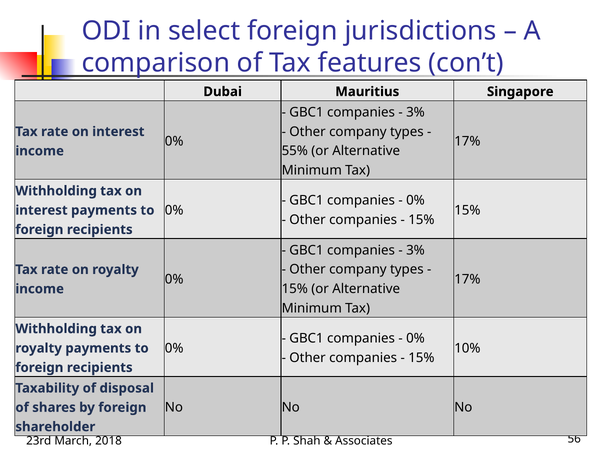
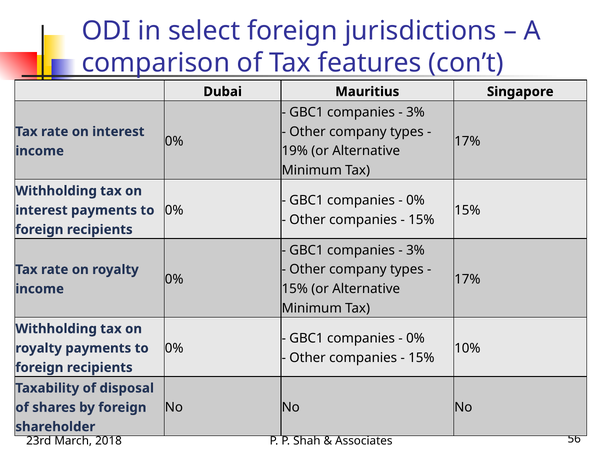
55%: 55% -> 19%
